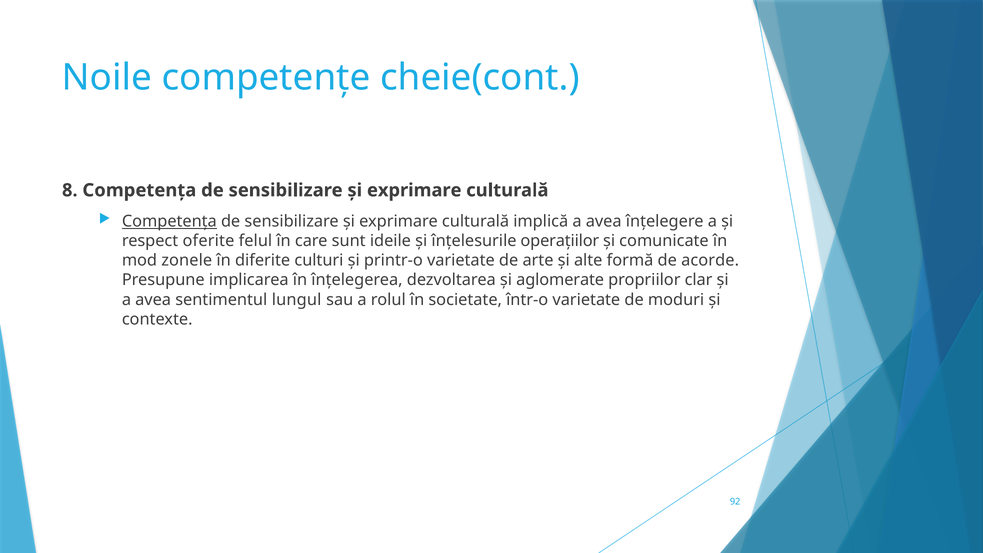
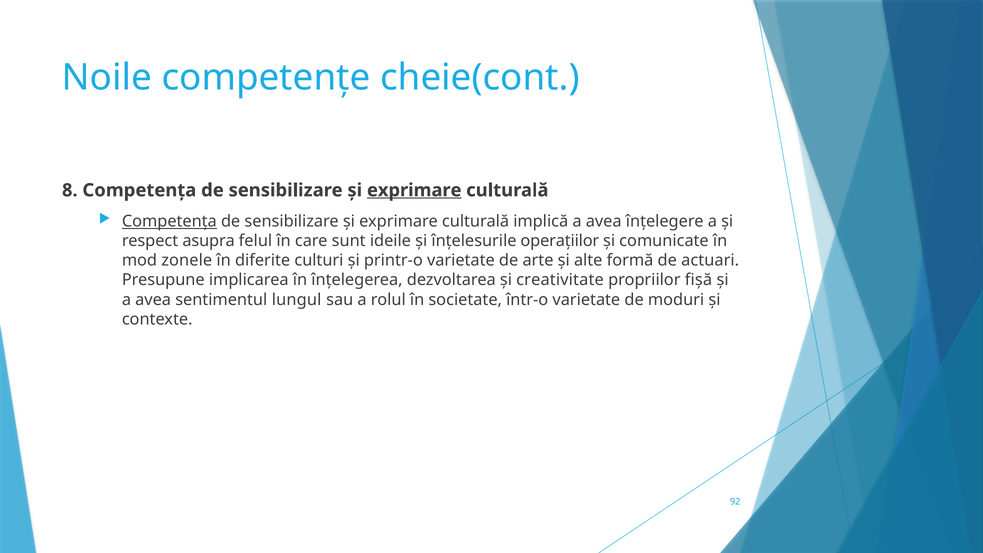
exprimare at (414, 190) underline: none -> present
oferite: oferite -> asupra
acorde: acorde -> actuari
aglomerate: aglomerate -> creativitate
clar: clar -> fișă
